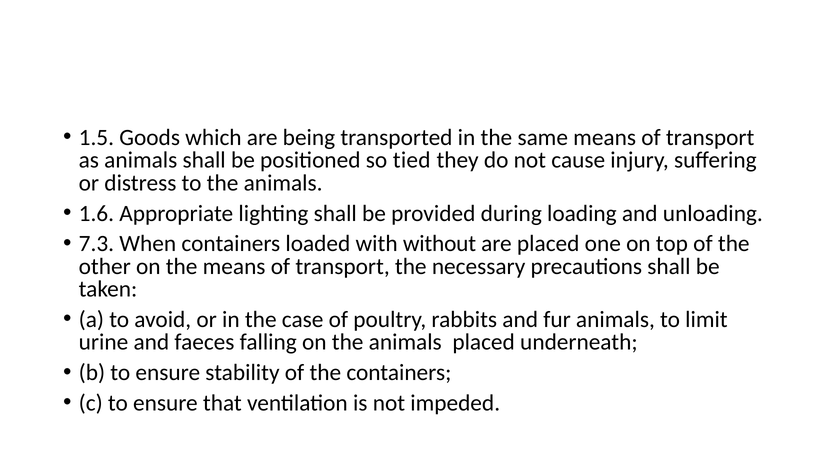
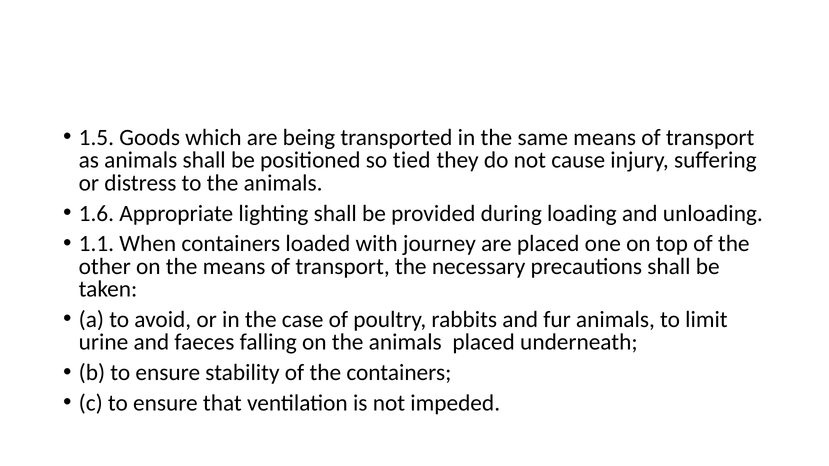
7.3: 7.3 -> 1.1
without: without -> journey
